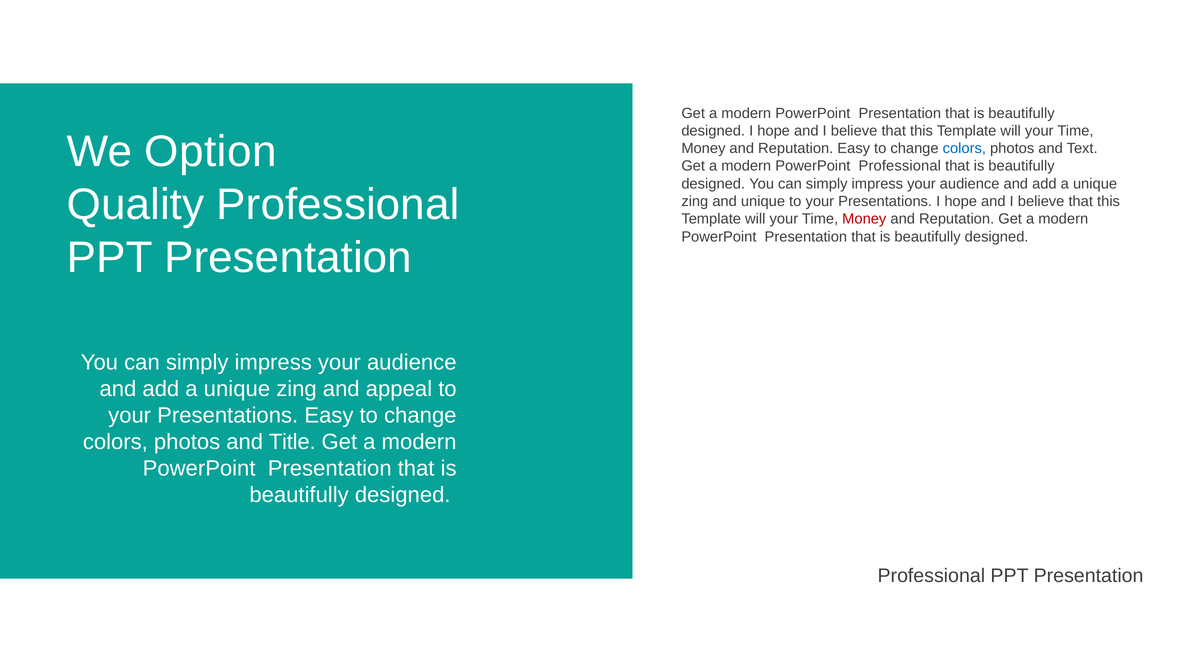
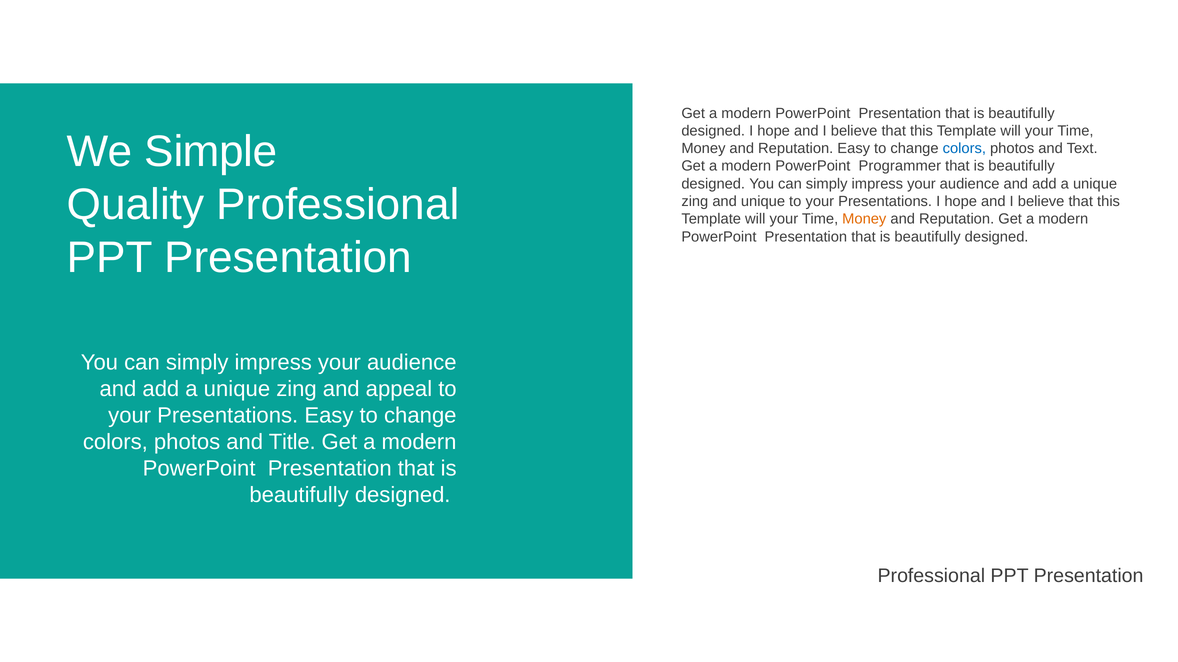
Option: Option -> Simple
PowerPoint Professional: Professional -> Programmer
Money at (864, 219) colour: red -> orange
